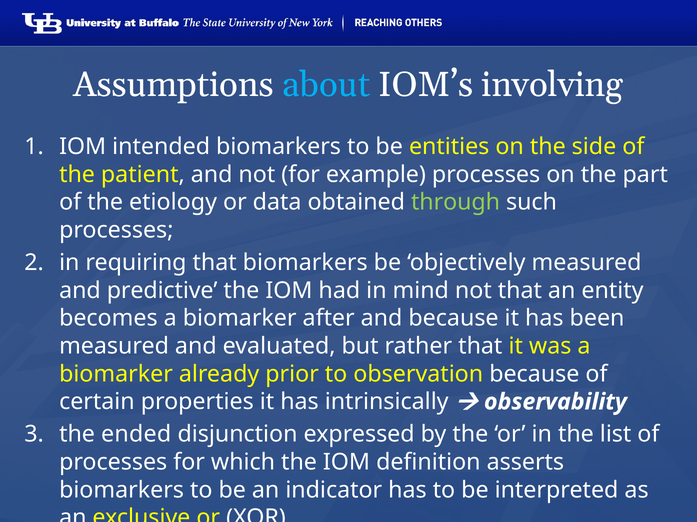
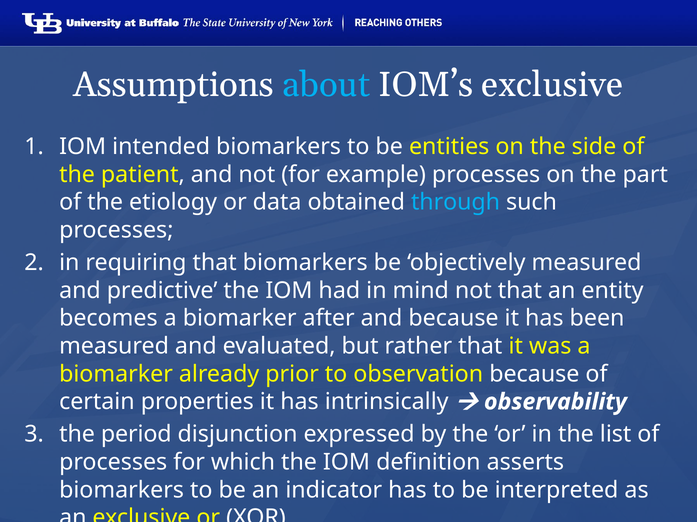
IOM’s involving: involving -> exclusive
through colour: light green -> light blue
ended: ended -> period
